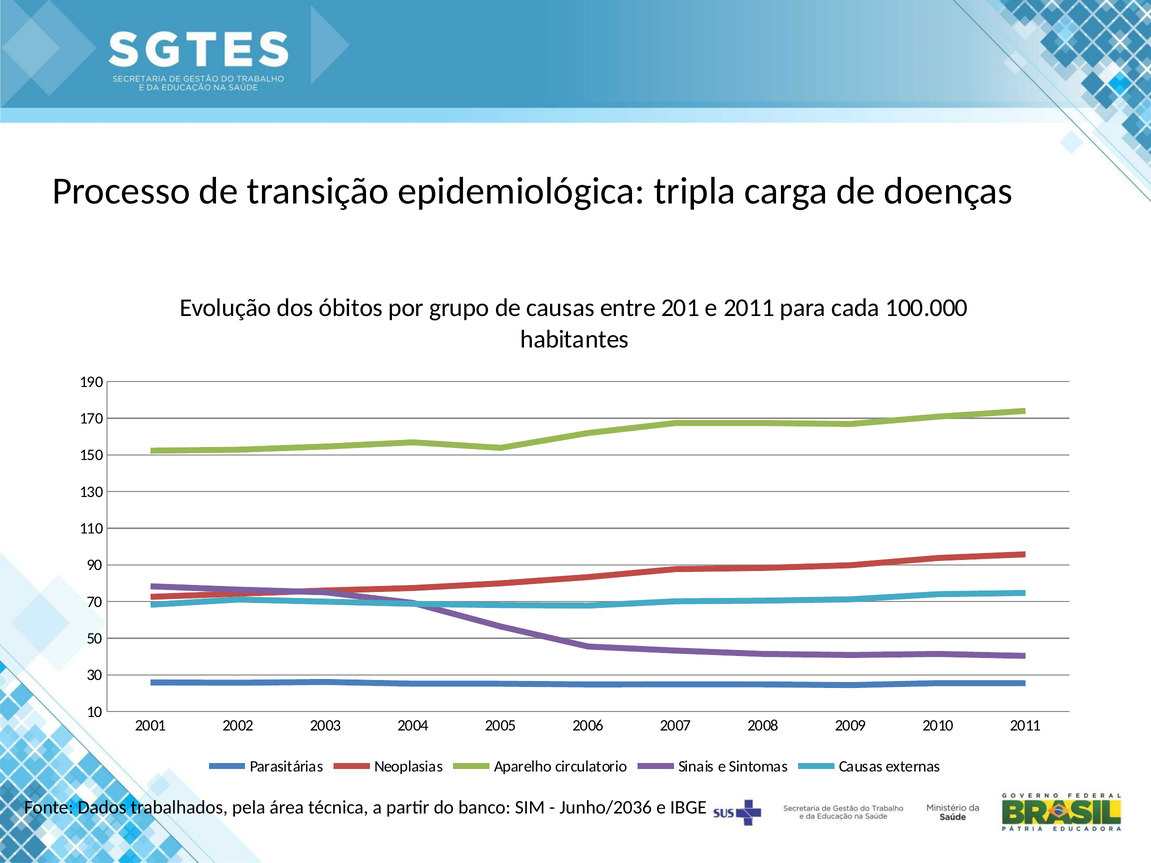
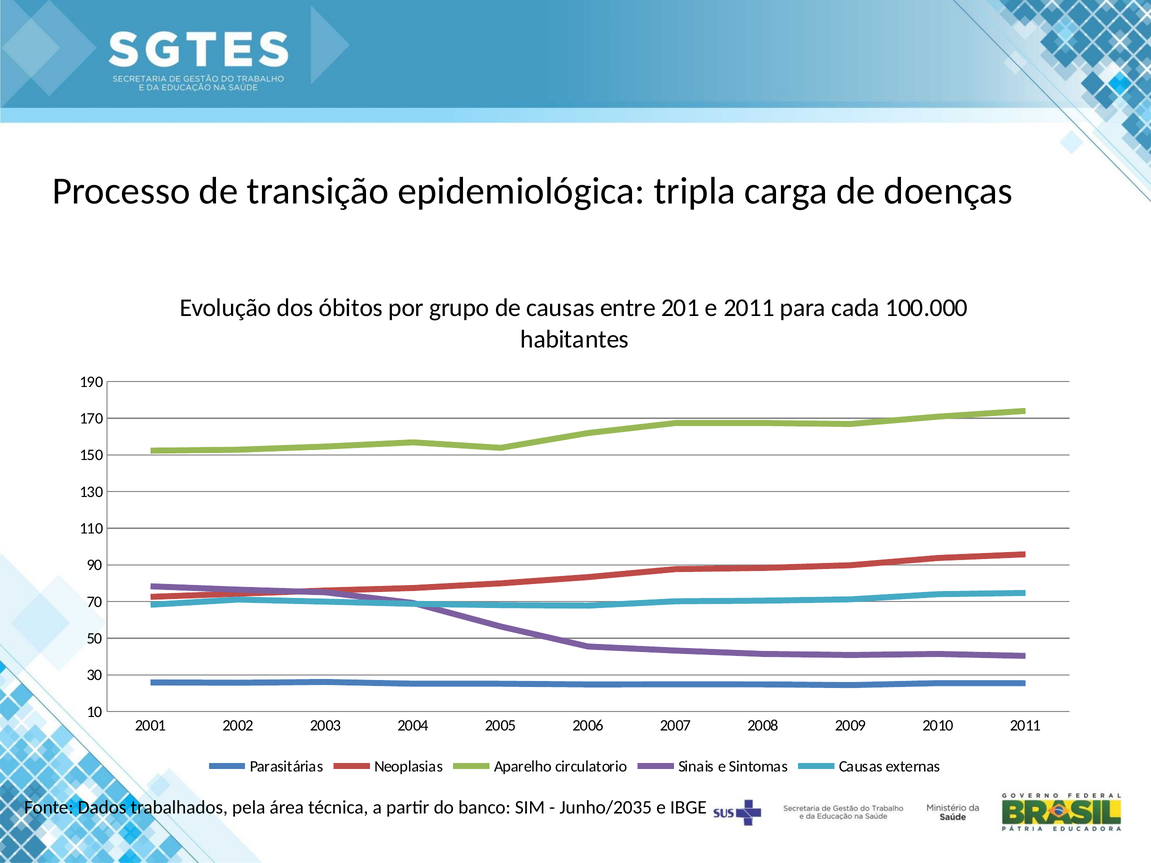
Junho/2036: Junho/2036 -> Junho/2035
